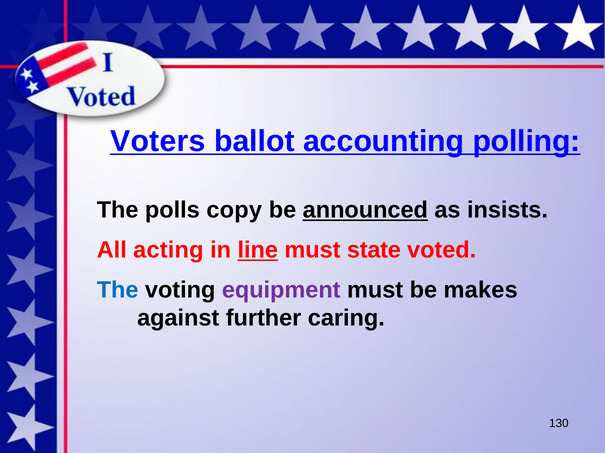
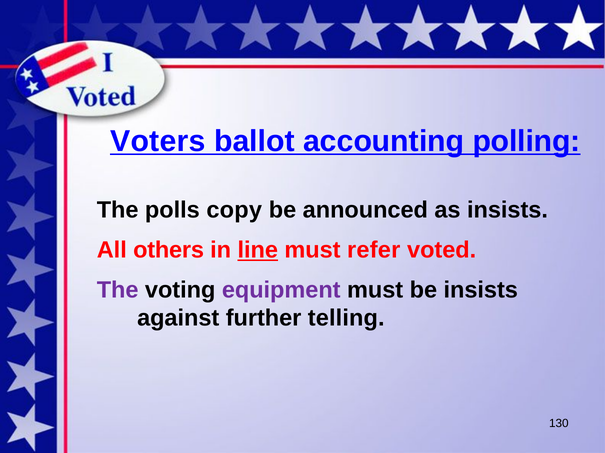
announced underline: present -> none
acting: acting -> others
state: state -> refer
The at (118, 290) colour: blue -> purple
be makes: makes -> insists
caring: caring -> telling
